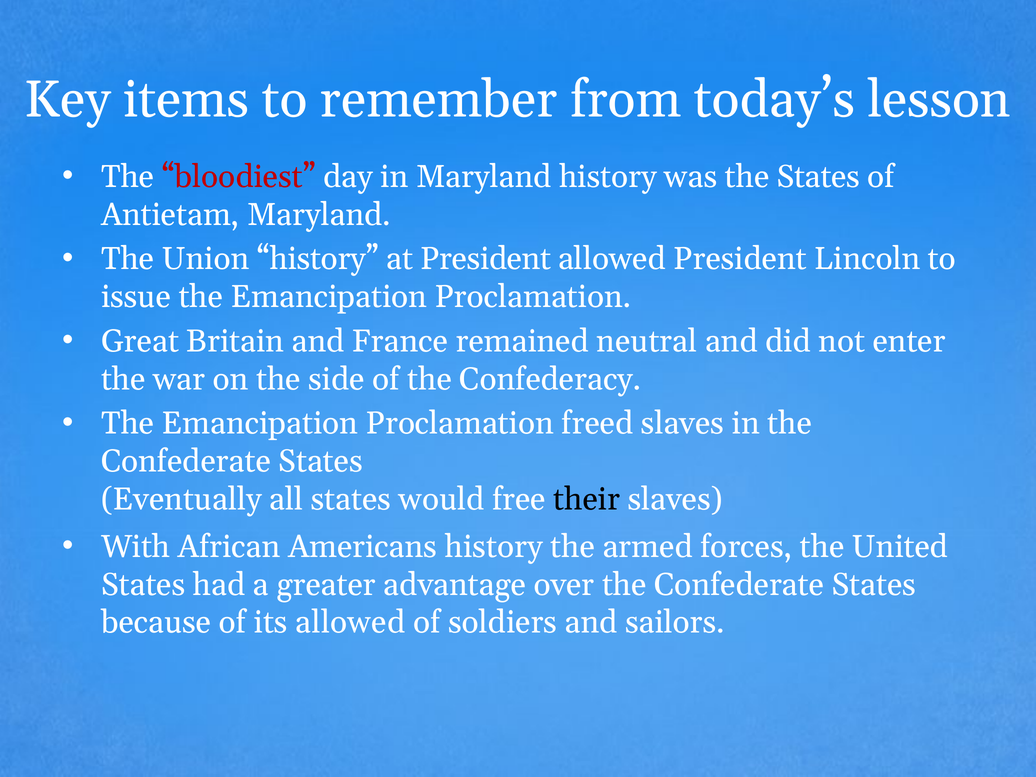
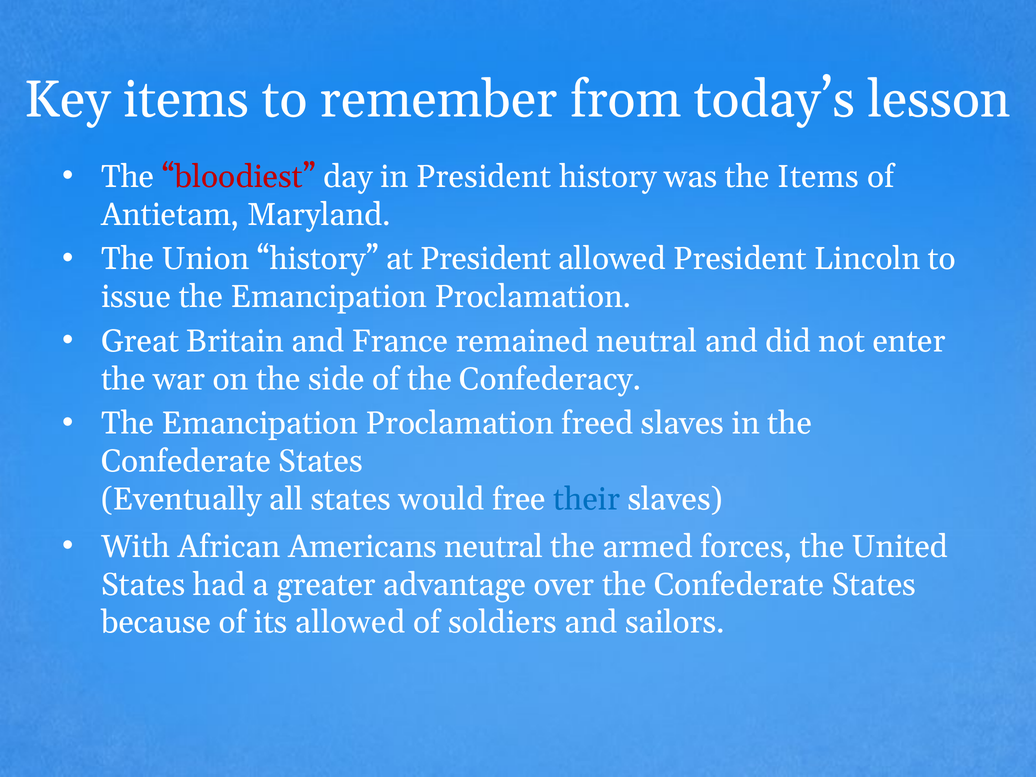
in Maryland: Maryland -> President
the States: States -> Items
their colour: black -> blue
Americans history: history -> neutral
